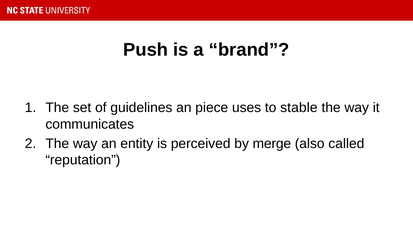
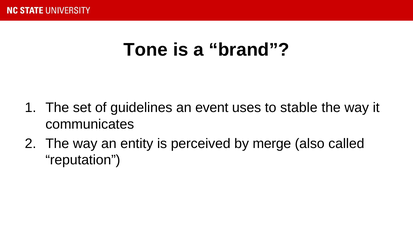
Push: Push -> Tone
piece: piece -> event
